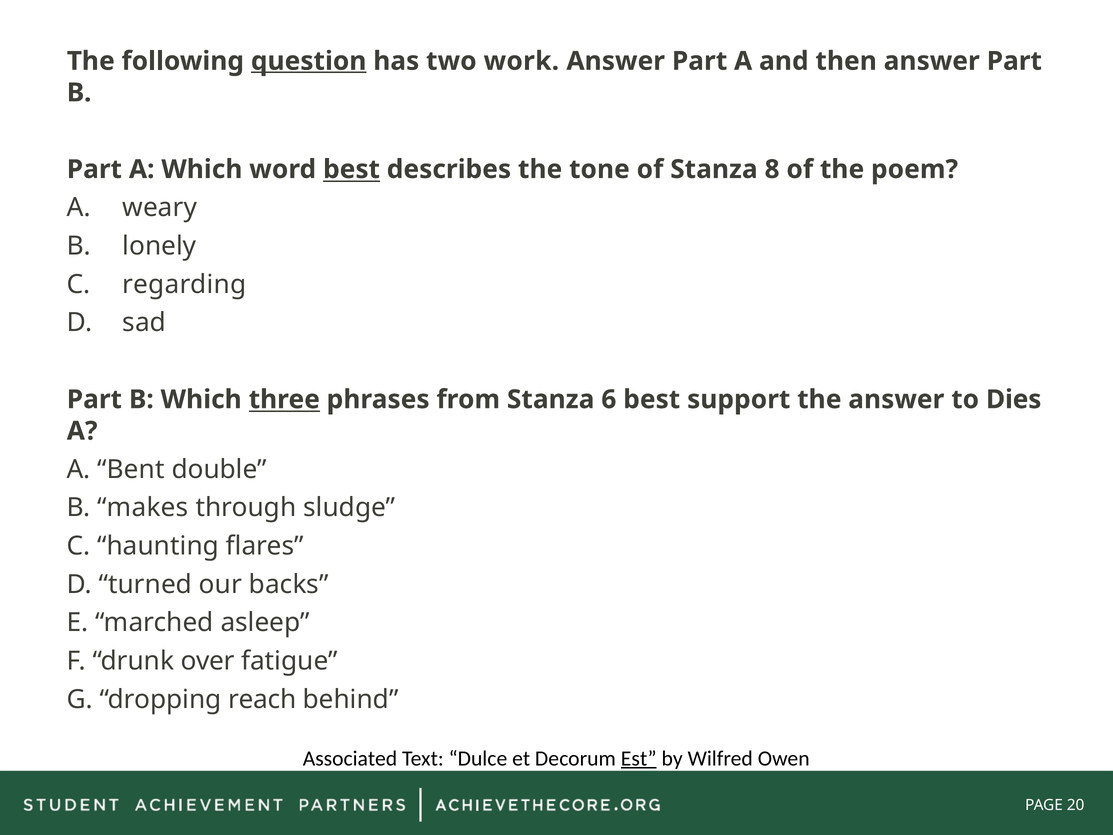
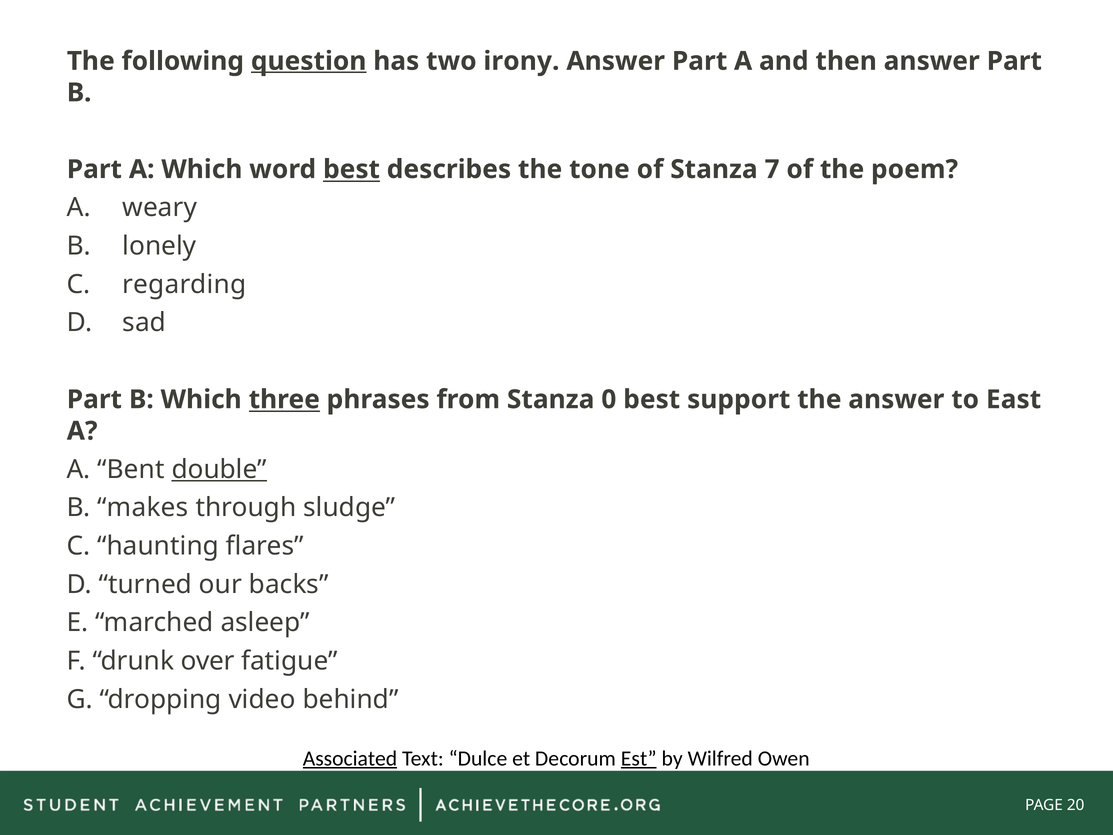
work: work -> irony
8: 8 -> 7
6: 6 -> 0
Dies: Dies -> East
double underline: none -> present
reach: reach -> video
Associated underline: none -> present
